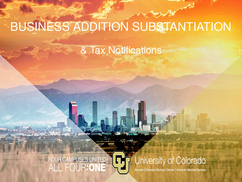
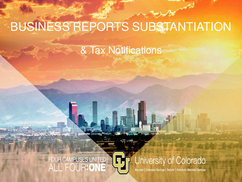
ADDITION: ADDITION -> REPORTS
